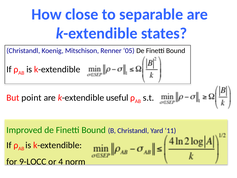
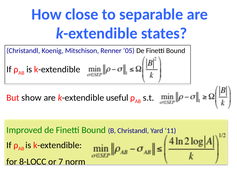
point: point -> show
9-LOCC: 9-LOCC -> 8-LOCC
4: 4 -> 7
